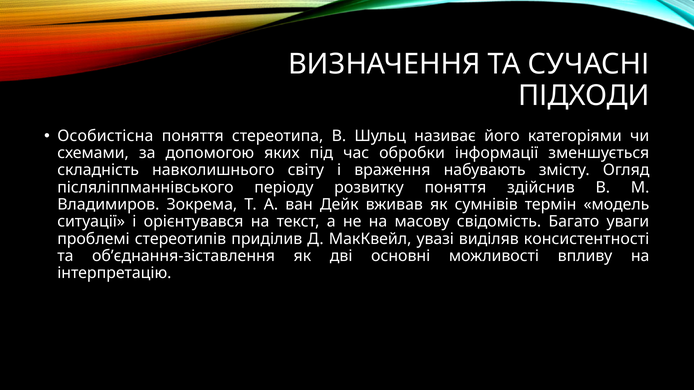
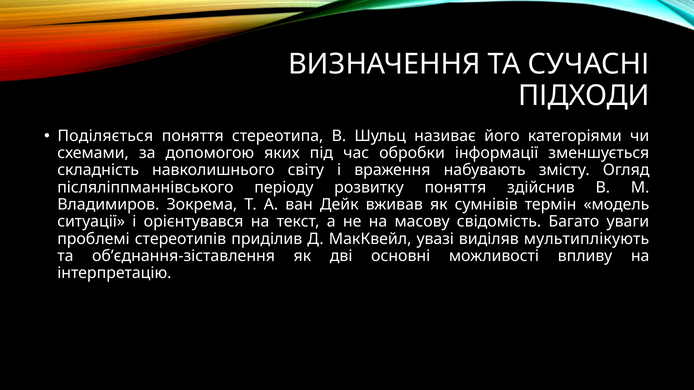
Особистісна: Особистісна -> Поділяється
консистентності: консистентності -> мультиплікують
